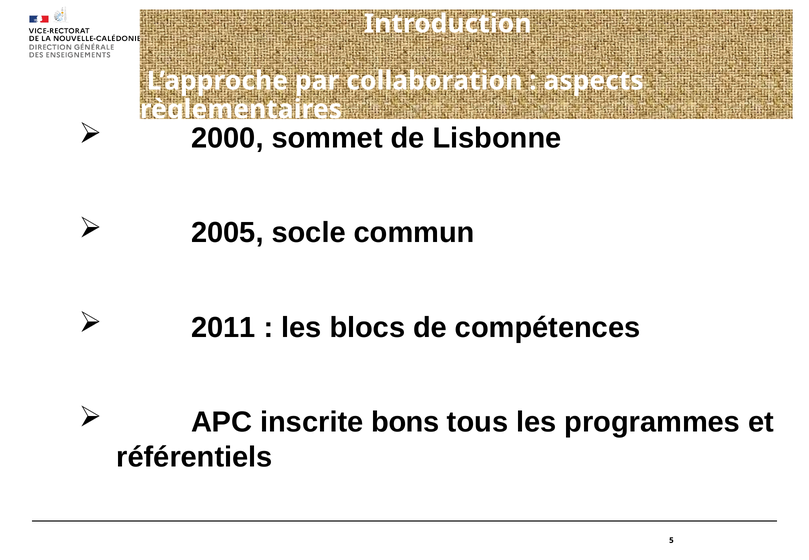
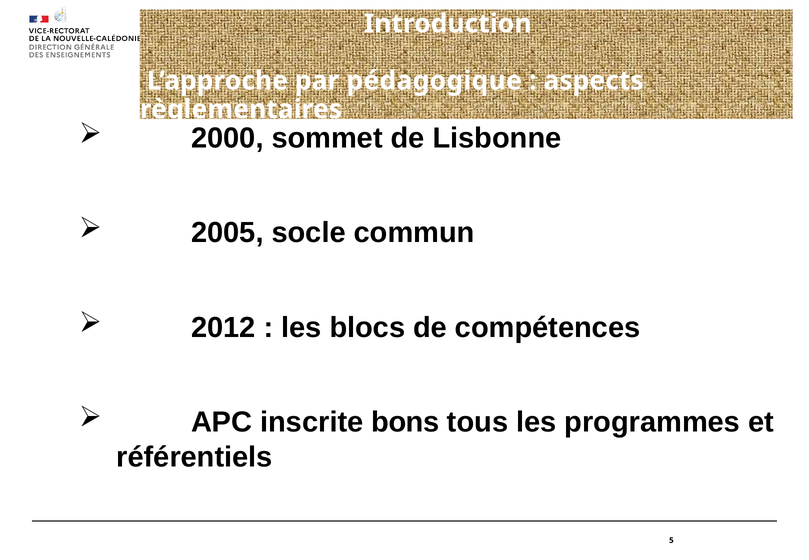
collaboration: collaboration -> pédagogique
2011: 2011 -> 2012
